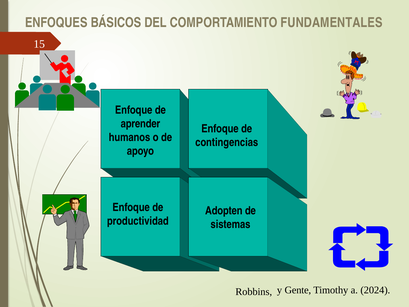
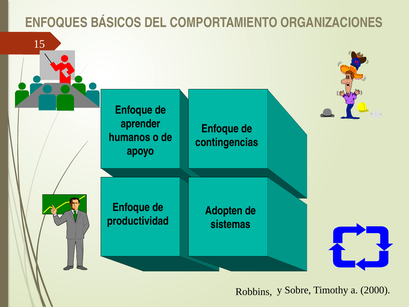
FUNDAMENTALES: FUNDAMENTALES -> ORGANIZACIONES
Gente: Gente -> Sobre
2024: 2024 -> 2000
